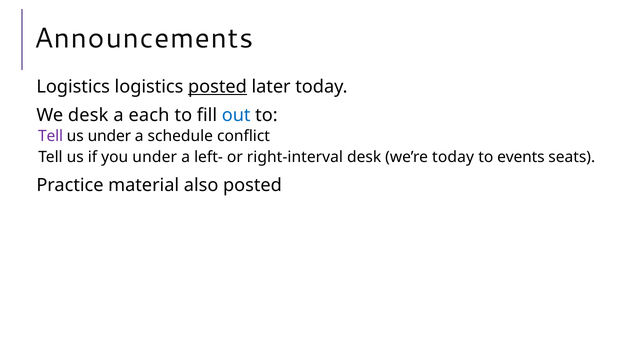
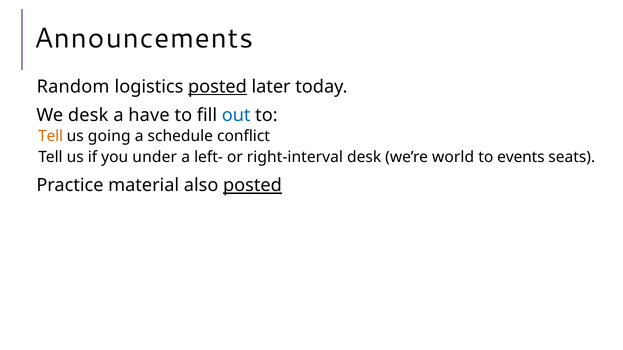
Logistics at (73, 87): Logistics -> Random
each: each -> have
Tell at (51, 136) colour: purple -> orange
us under: under -> going
we’re today: today -> world
posted at (252, 186) underline: none -> present
